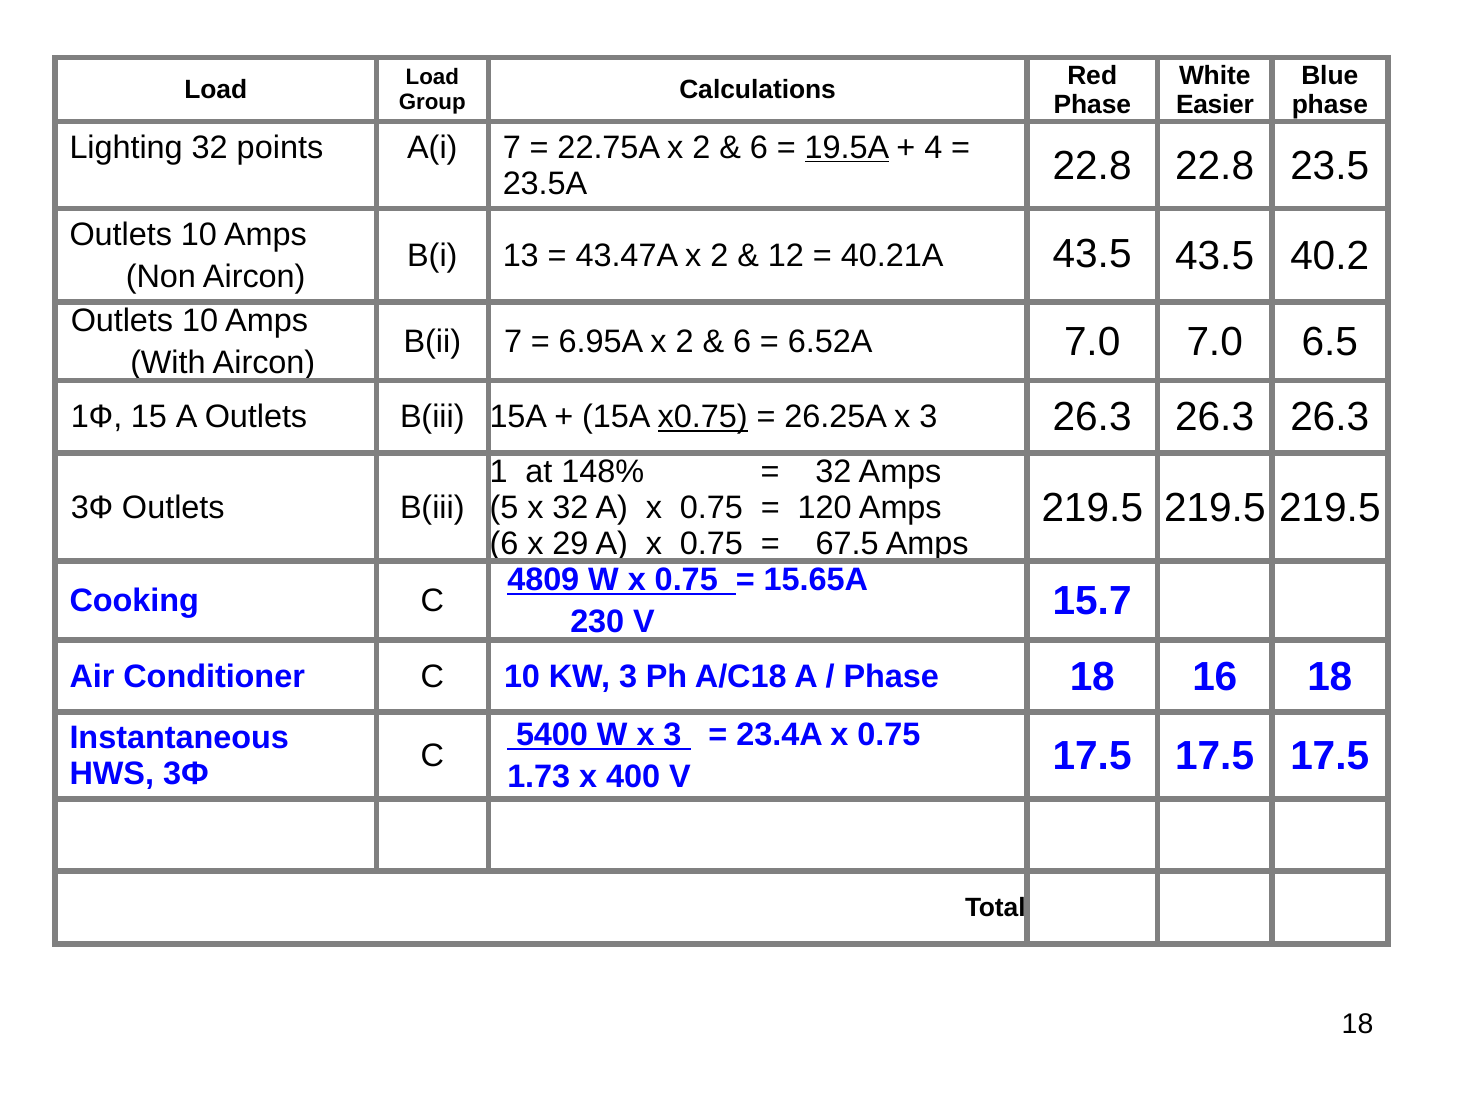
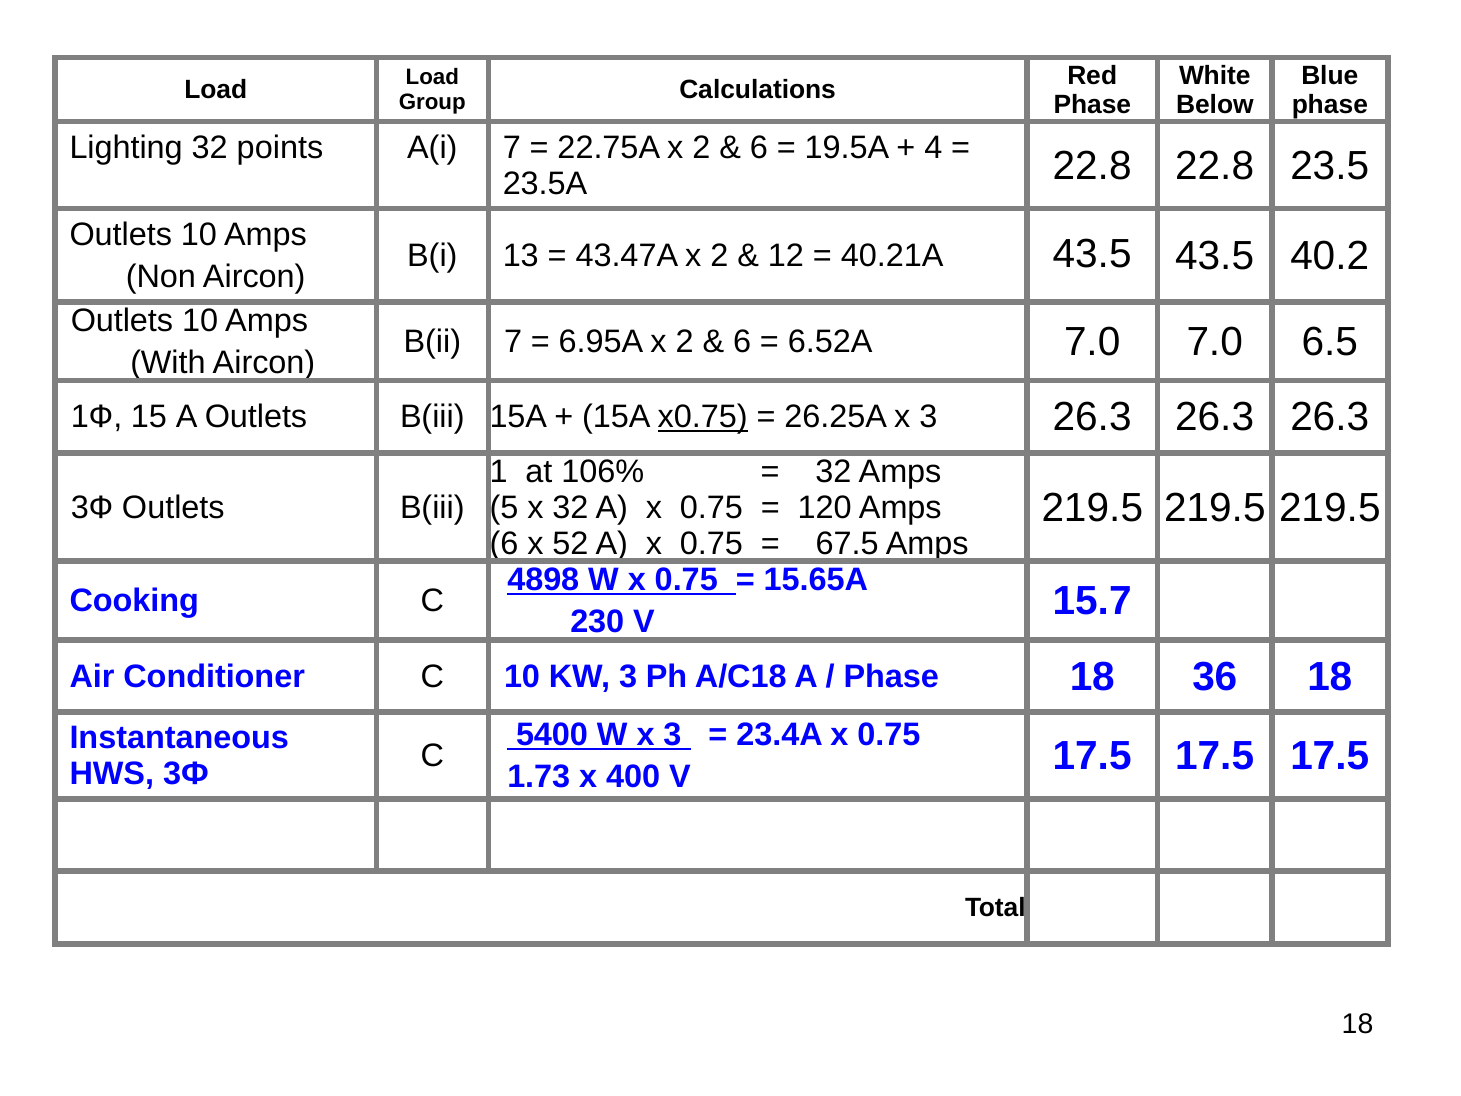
Easier: Easier -> Below
19.5A underline: present -> none
148%: 148% -> 106%
29: 29 -> 52
4809: 4809 -> 4898
16: 16 -> 36
